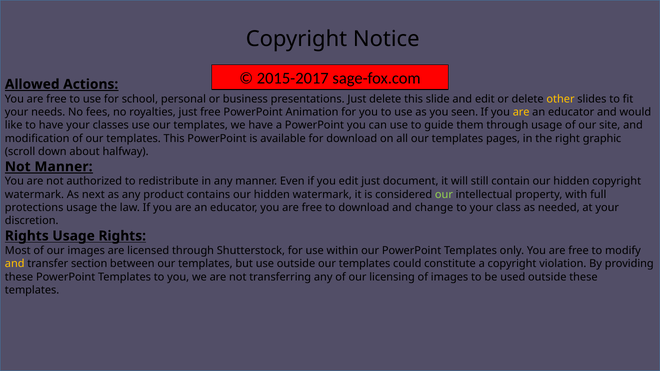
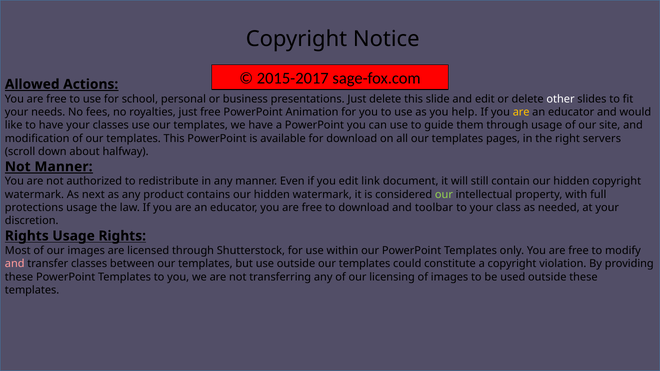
other colour: yellow -> white
seen: seen -> help
graphic: graphic -> servers
edit just: just -> link
change: change -> toolbar
and at (15, 264) colour: yellow -> pink
transfer section: section -> classes
